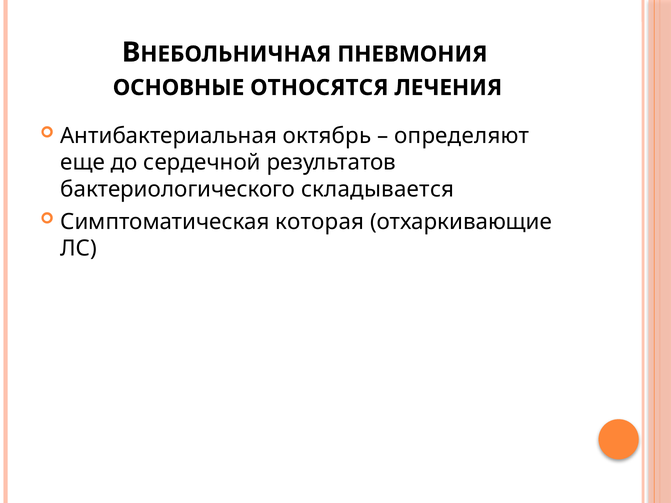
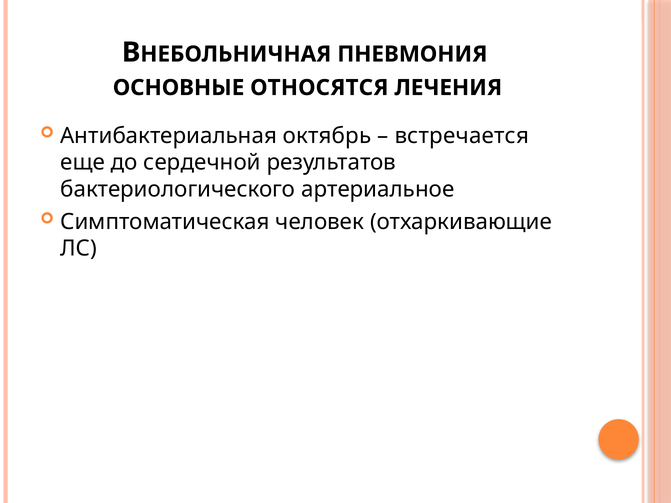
определяют: определяют -> встречается
складывается: складывается -> артериальное
которая: которая -> человек
